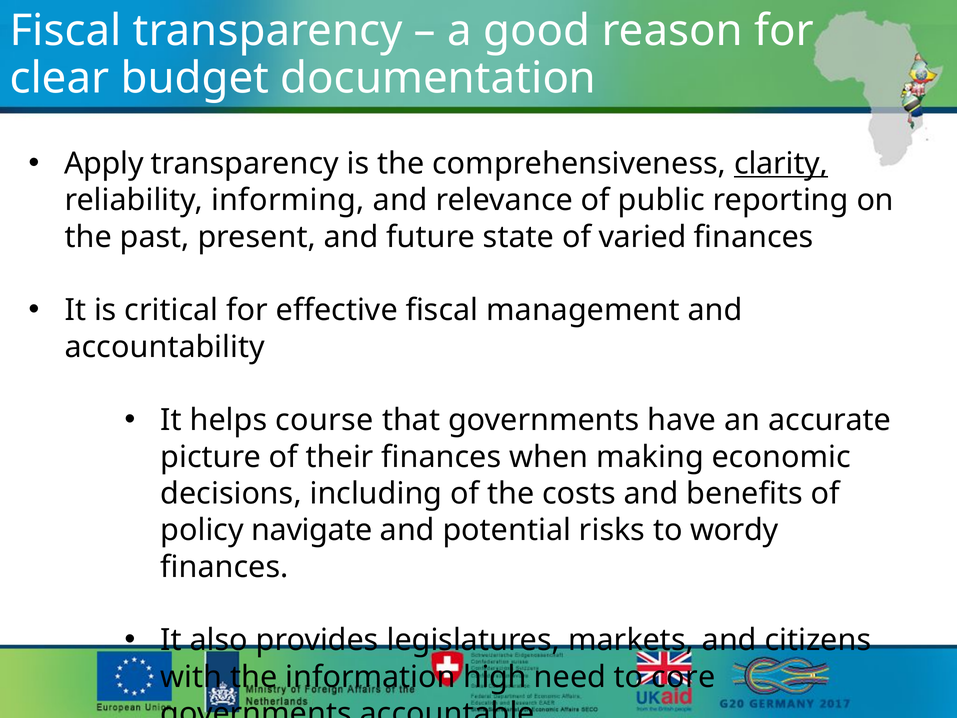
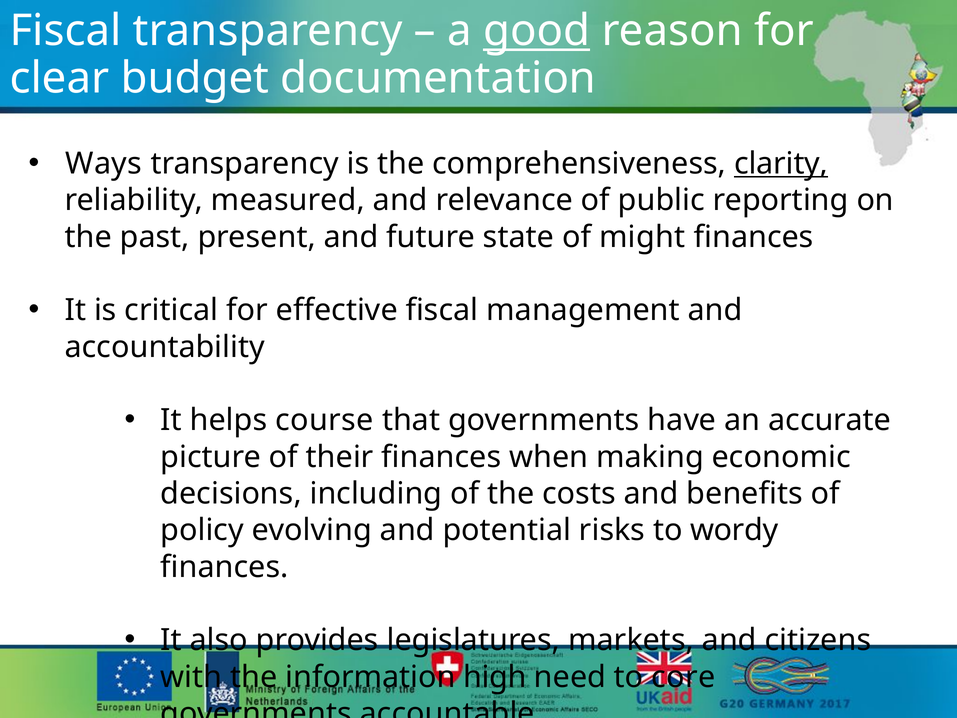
good underline: none -> present
Apply: Apply -> Ways
informing: informing -> measured
varied: varied -> might
navigate: navigate -> evolving
